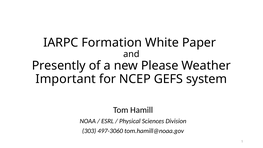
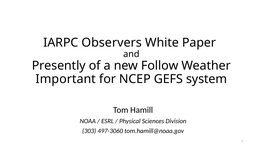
Formation: Formation -> Observers
Please: Please -> Follow
